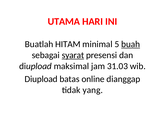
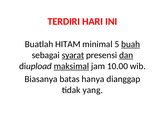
UTAMA: UTAMA -> TERDIRI
dan underline: none -> present
maksimal underline: none -> present
31.03: 31.03 -> 10.00
Diupload at (41, 79): Diupload -> Biasanya
online: online -> hanya
